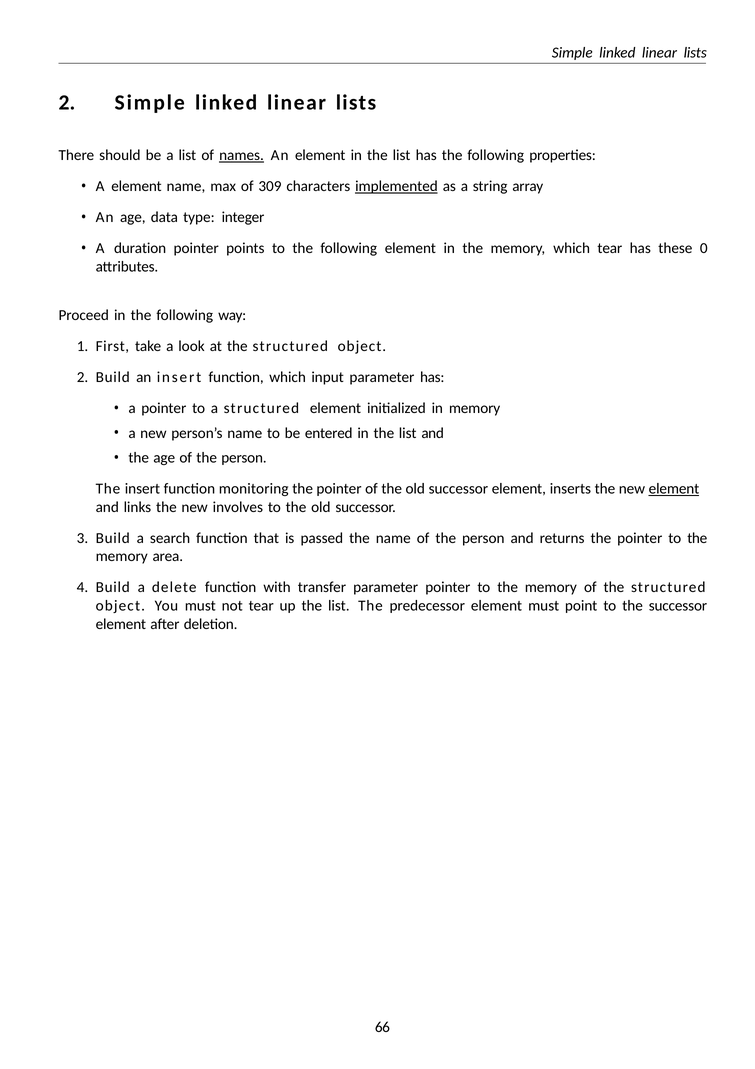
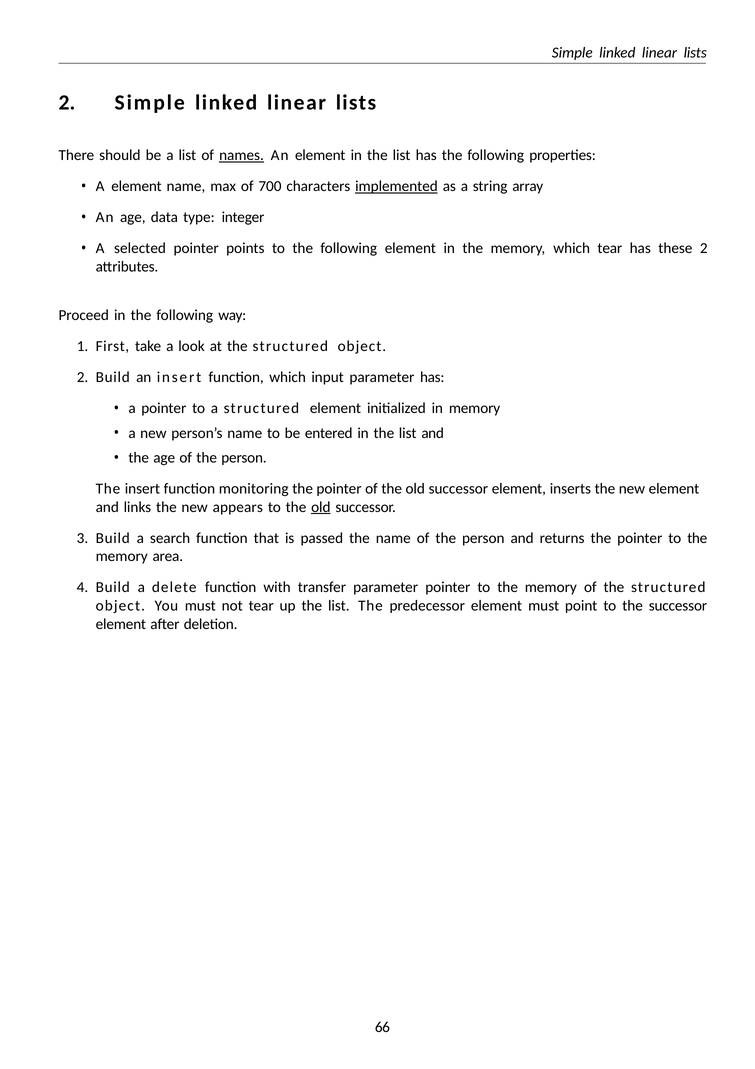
309: 309 -> 700
duration: duration -> selected
these 0: 0 -> 2
element at (674, 489) underline: present -> none
involves: involves -> appears
old at (321, 507) underline: none -> present
